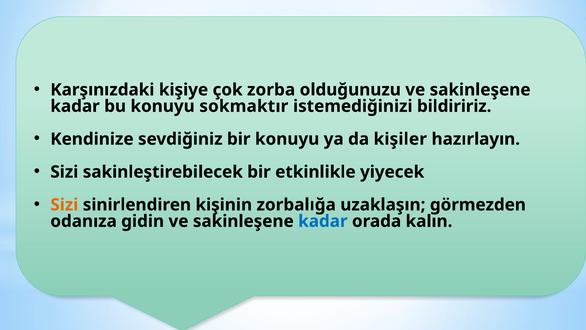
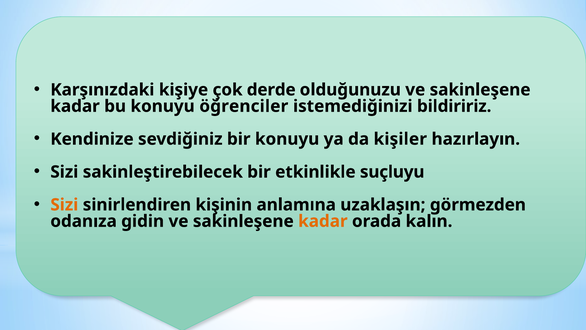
zorba: zorba -> derde
sokmaktır: sokmaktır -> öğrenciler
yiyecek: yiyecek -> suçluyu
zorbalığa: zorbalığa -> anlamına
kadar at (323, 221) colour: blue -> orange
